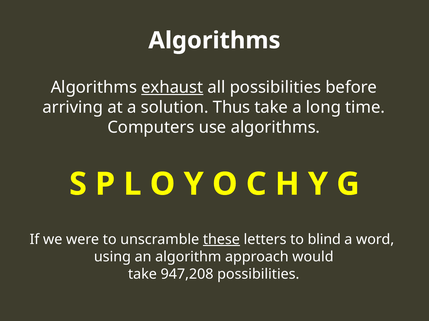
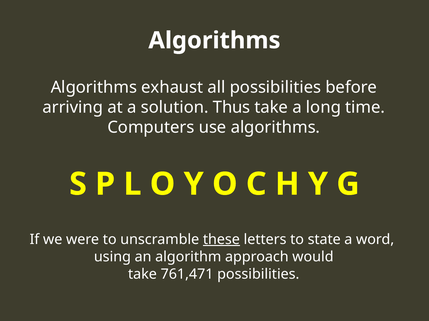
exhaust underline: present -> none
blind: blind -> state
947,208: 947,208 -> 761,471
